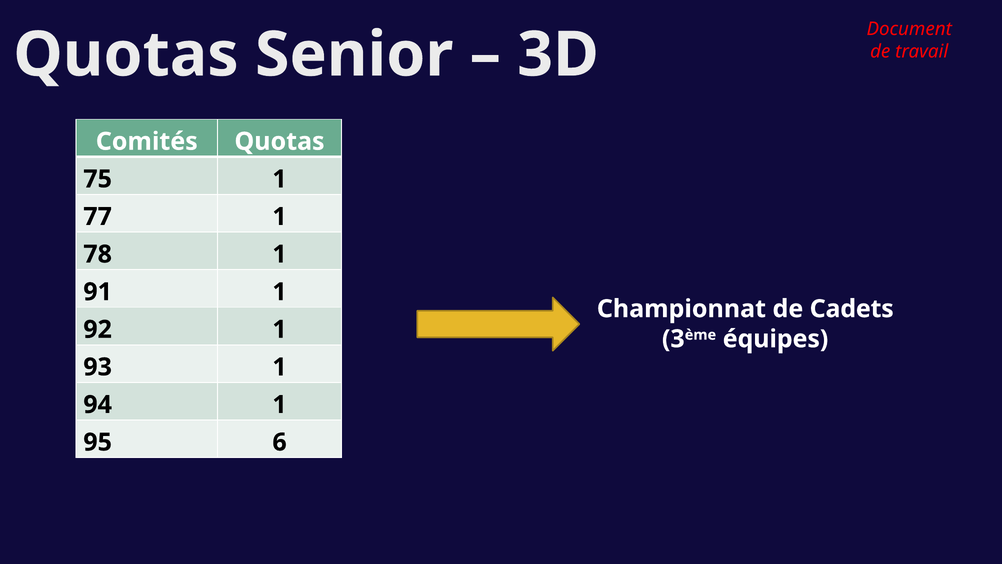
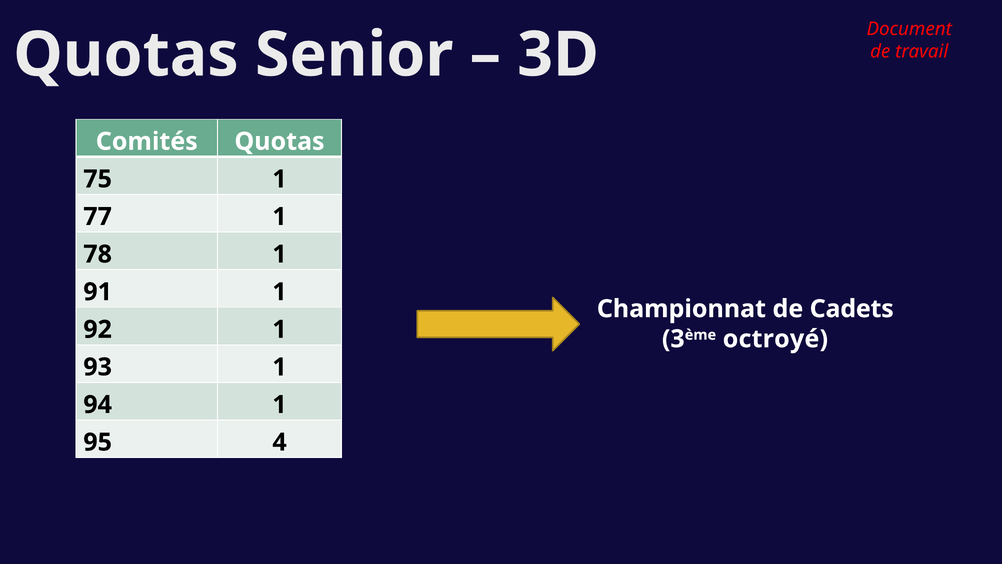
équipes: équipes -> octroyé
6: 6 -> 4
